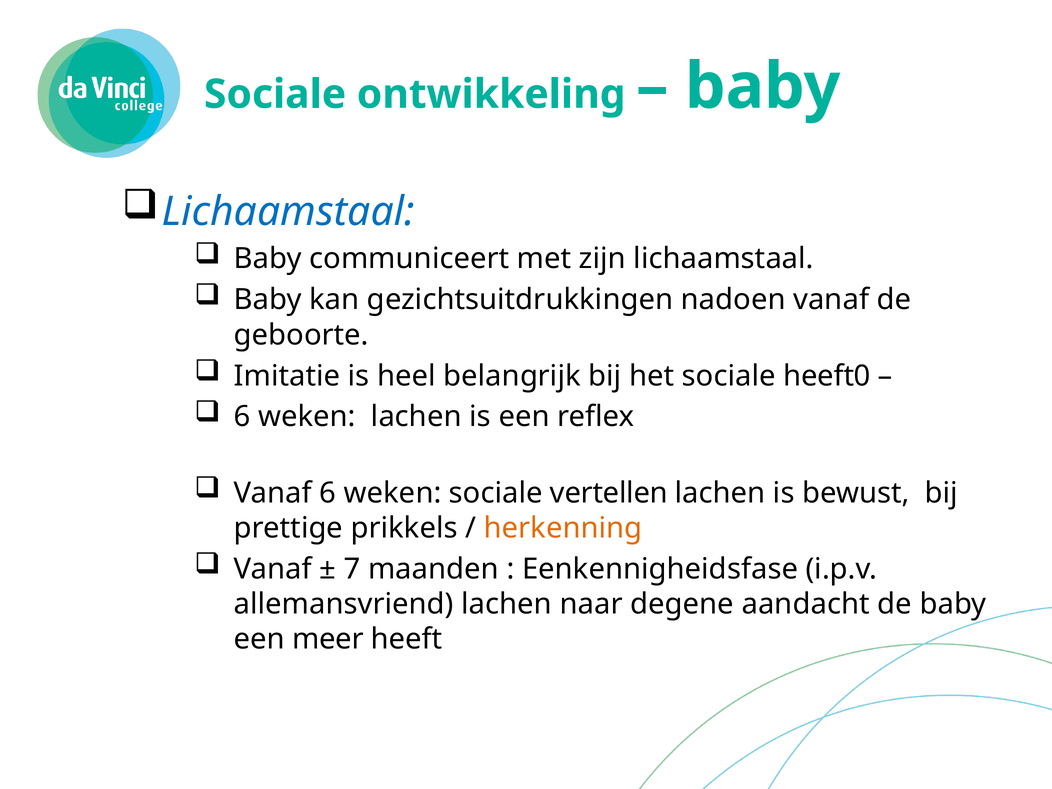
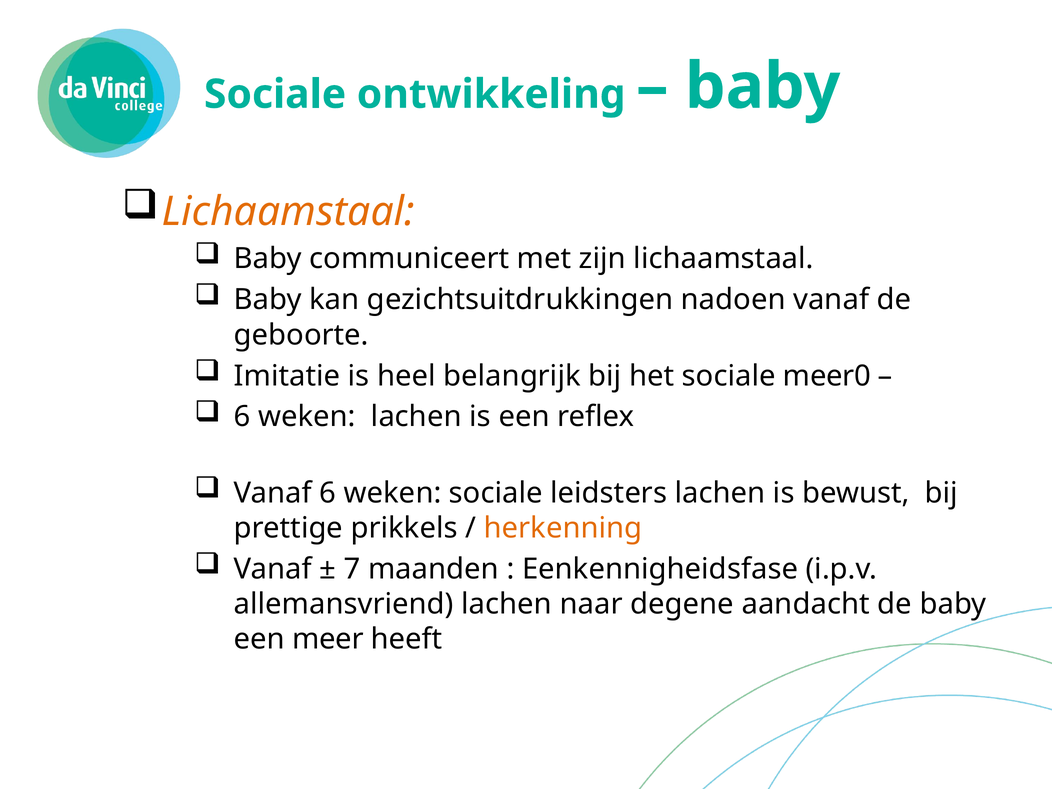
Lichaamstaal at (288, 212) colour: blue -> orange
heeft0: heeft0 -> meer0
vertellen: vertellen -> leidsters
